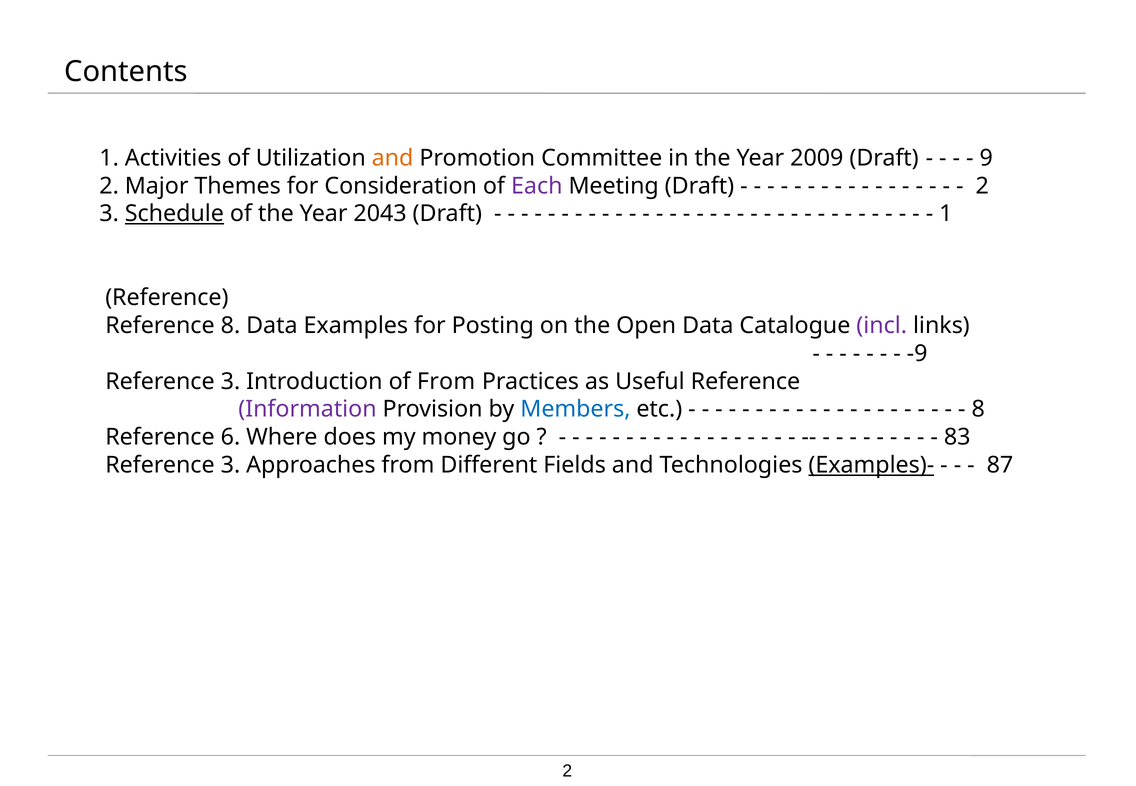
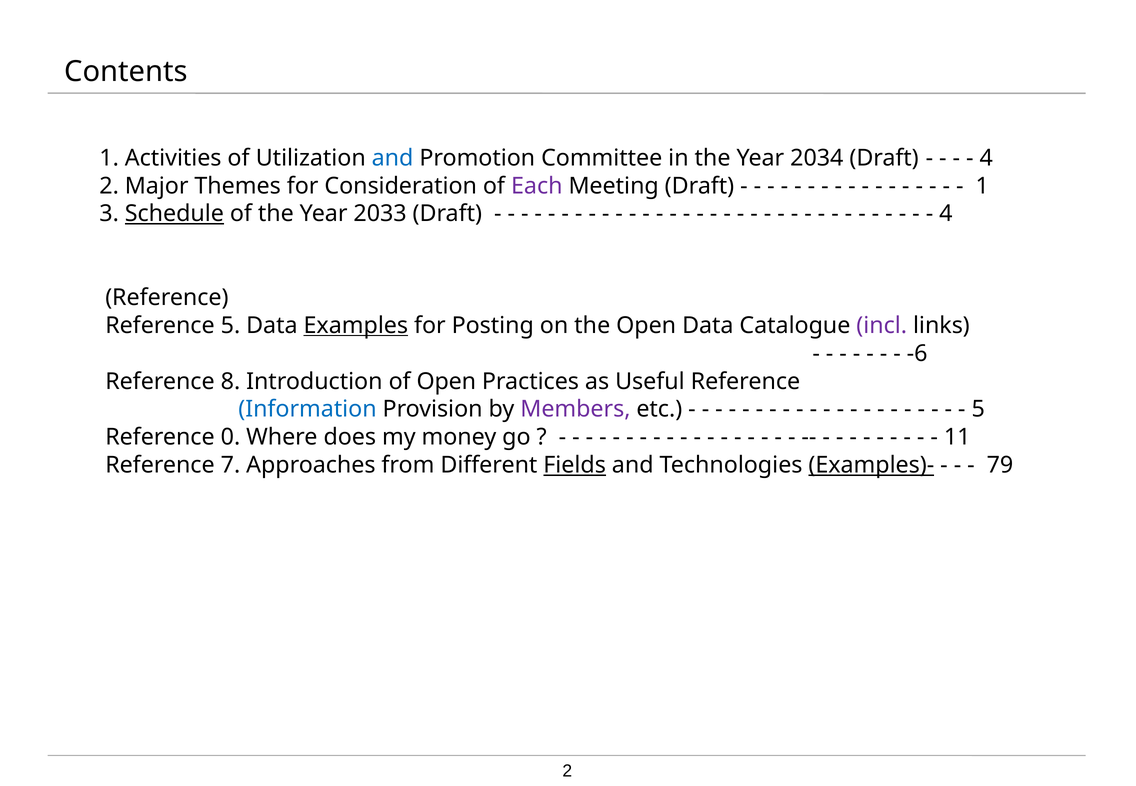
and at (393, 158) colour: orange -> blue
2009: 2009 -> 2034
9 at (986, 158): 9 -> 4
2 at (982, 186): 2 -> 1
2043: 2043 -> 2033
1 at (946, 214): 1 -> 4
Reference 8: 8 -> 5
Examples underline: none -> present
-9: -9 -> -6
3 at (230, 382): 3 -> 8
of From: From -> Open
Information colour: purple -> blue
Members colour: blue -> purple
8 at (978, 410): 8 -> 5
6: 6 -> 0
83: 83 -> 11
3 at (230, 465): 3 -> 7
Fields underline: none -> present
87: 87 -> 79
